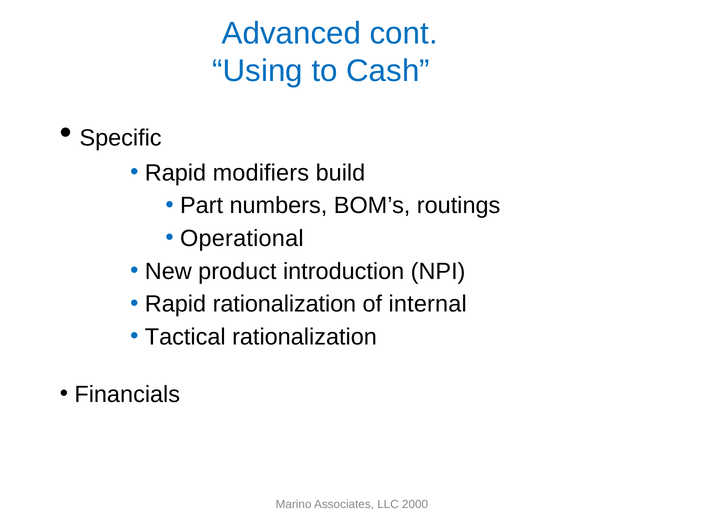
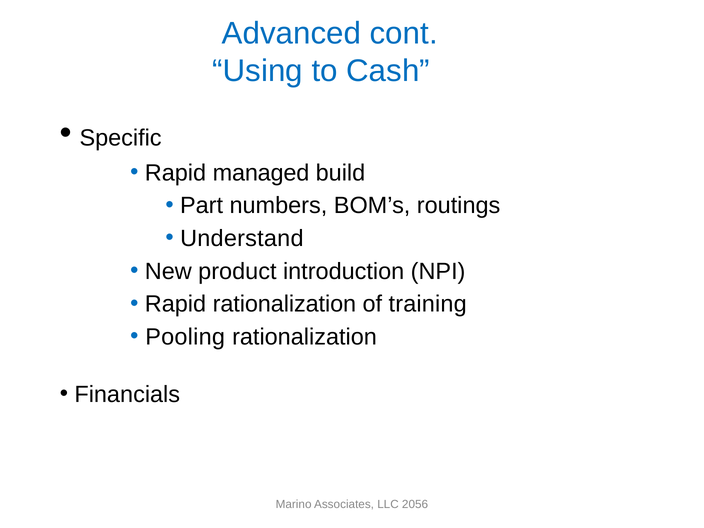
modifiers: modifiers -> managed
Operational: Operational -> Understand
internal: internal -> training
Tactical: Tactical -> Pooling
2000: 2000 -> 2056
